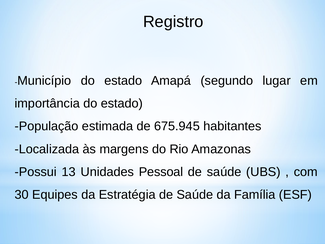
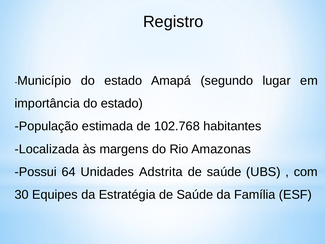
675.945: 675.945 -> 102.768
13: 13 -> 64
Pessoal: Pessoal -> Adstrita
